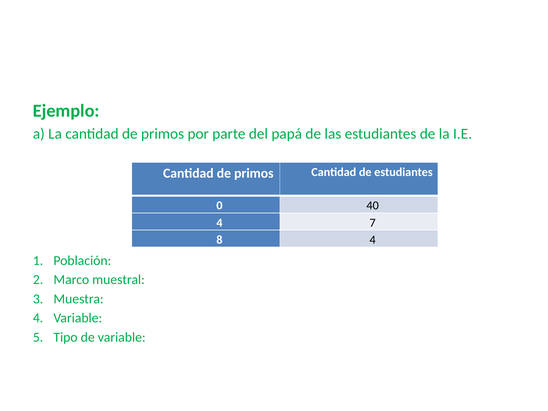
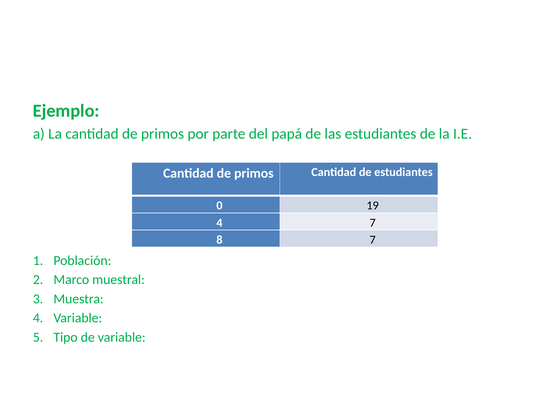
40: 40 -> 19
8 4: 4 -> 7
